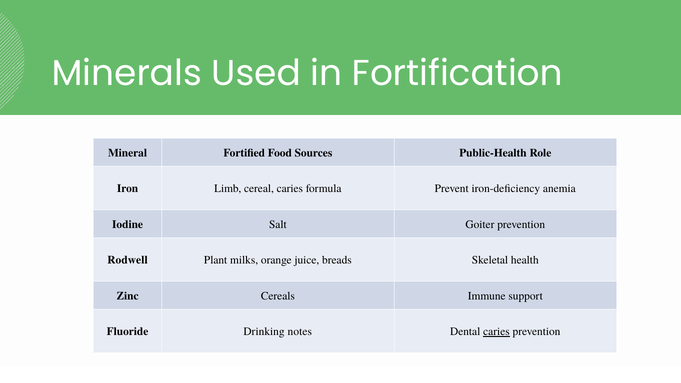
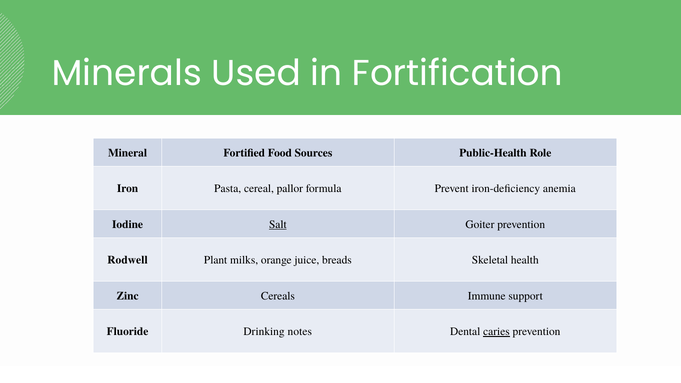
Limb: Limb -> Pasta
cereal caries: caries -> pallor
Salt underline: none -> present
